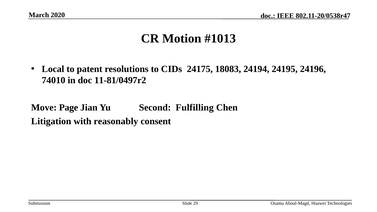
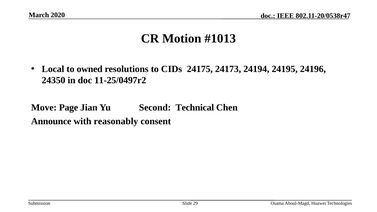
patent: patent -> owned
18083: 18083 -> 24173
74010: 74010 -> 24350
11-81/0497r2: 11-81/0497r2 -> 11-25/0497r2
Fulfilling: Fulfilling -> Technical
Litigation: Litigation -> Announce
